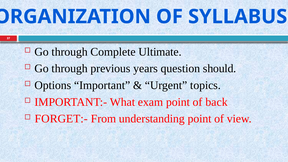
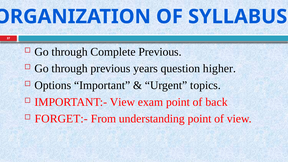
Complete Ultimate: Ultimate -> Previous
should: should -> higher
IMPORTANT:- What: What -> View
